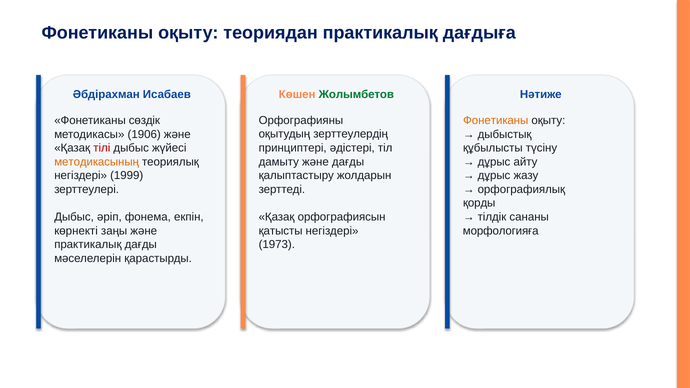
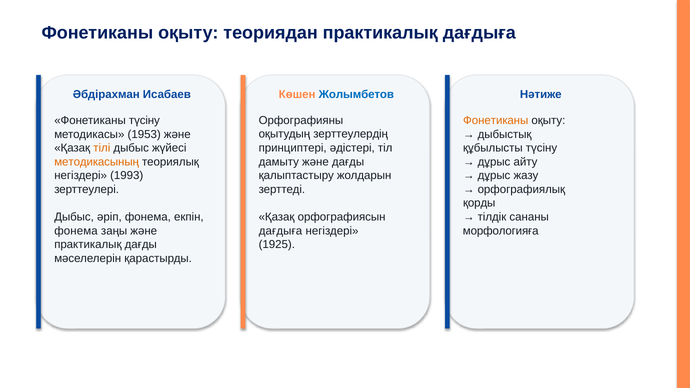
Жолымбетов colour: green -> blue
Фонетиканы сөздік: сөздік -> түсіну
1906: 1906 -> 1953
тілі colour: red -> orange
1999: 1999 -> 1993
көрнекті at (76, 231): көрнекті -> фонема
қатысты at (281, 231): қатысты -> дағдыға
1973: 1973 -> 1925
